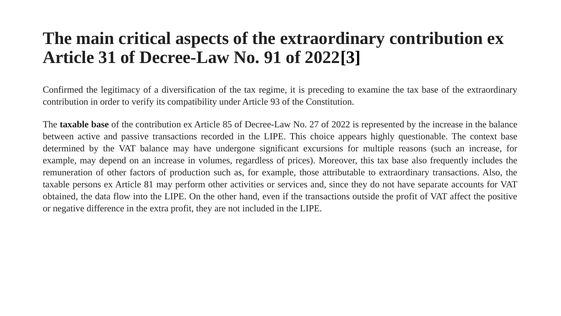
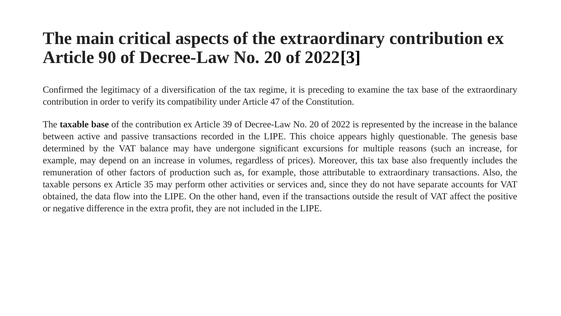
31: 31 -> 90
91 at (273, 57): 91 -> 20
93: 93 -> 47
85: 85 -> 39
27 at (314, 124): 27 -> 20
context: context -> genesis
81: 81 -> 35
the profit: profit -> result
